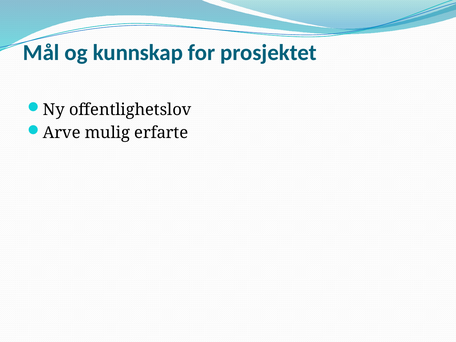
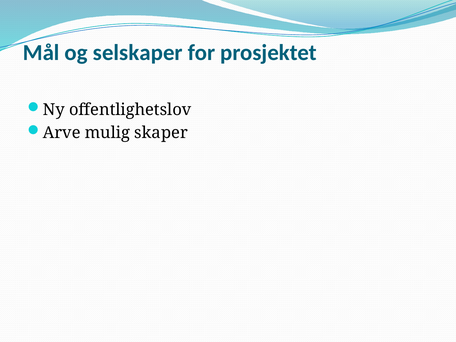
kunnskap: kunnskap -> selskaper
erfarte: erfarte -> skaper
